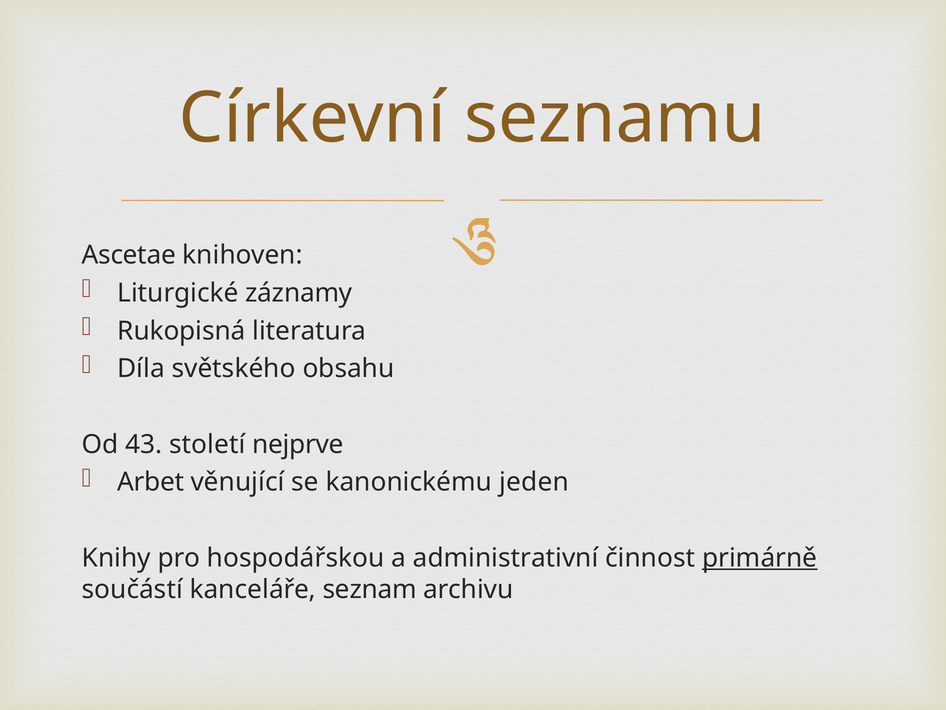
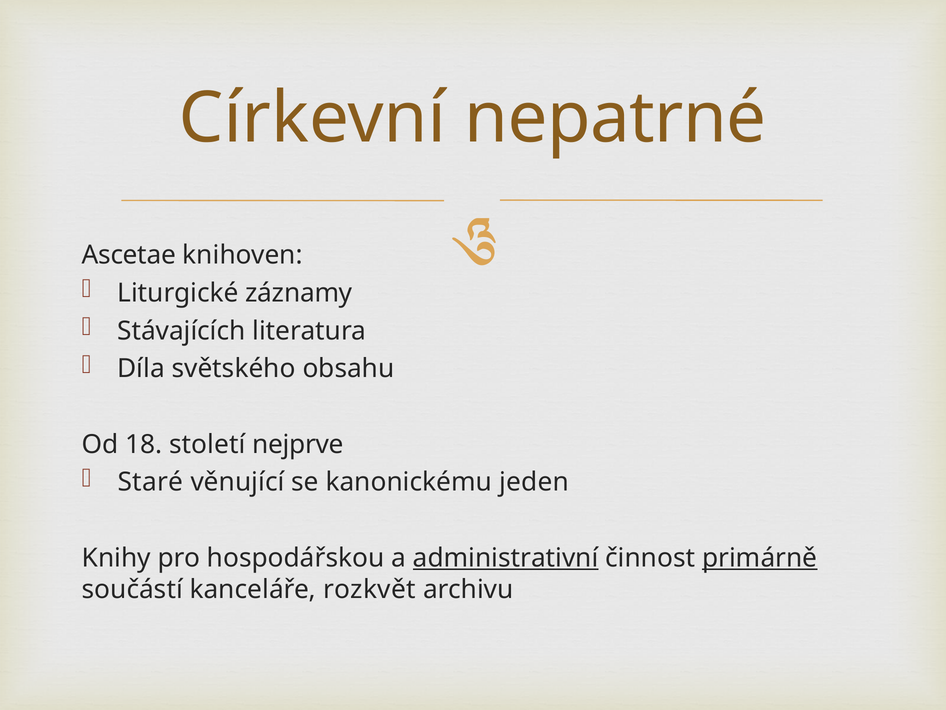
seznamu: seznamu -> nepatrné
Rukopisná: Rukopisná -> Stávajících
43: 43 -> 18
Arbet: Arbet -> Staré
administrativní underline: none -> present
seznam: seznam -> rozkvět
